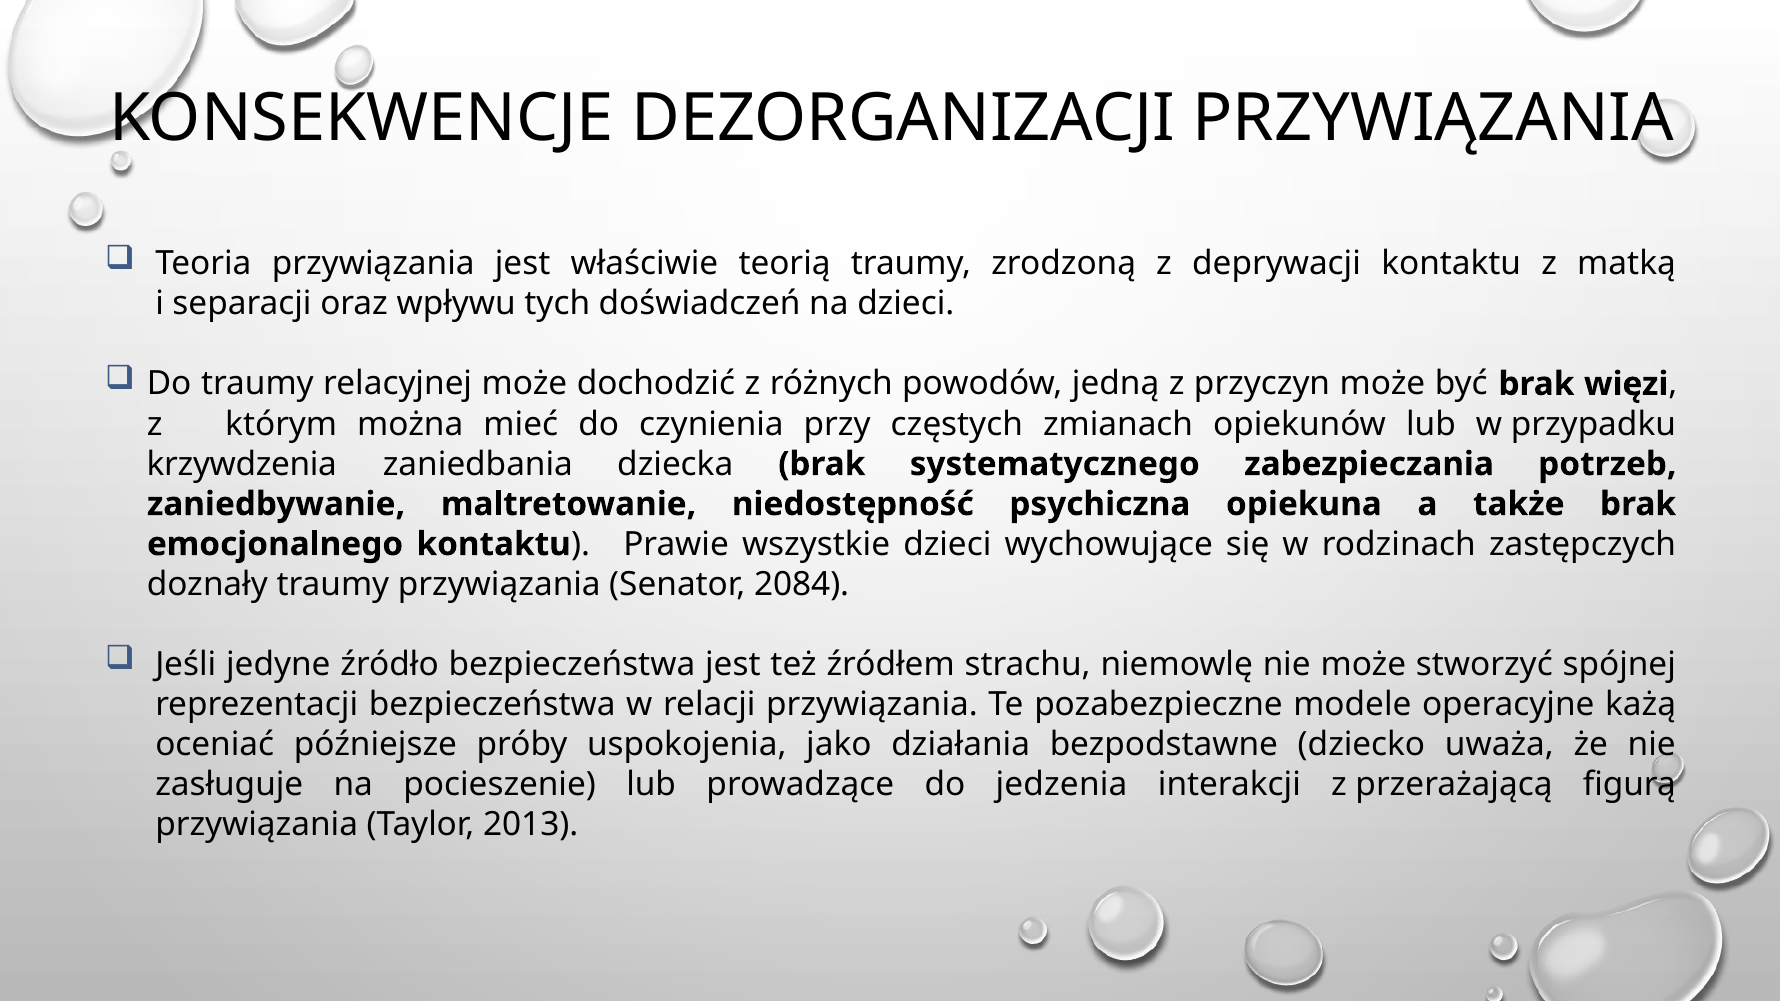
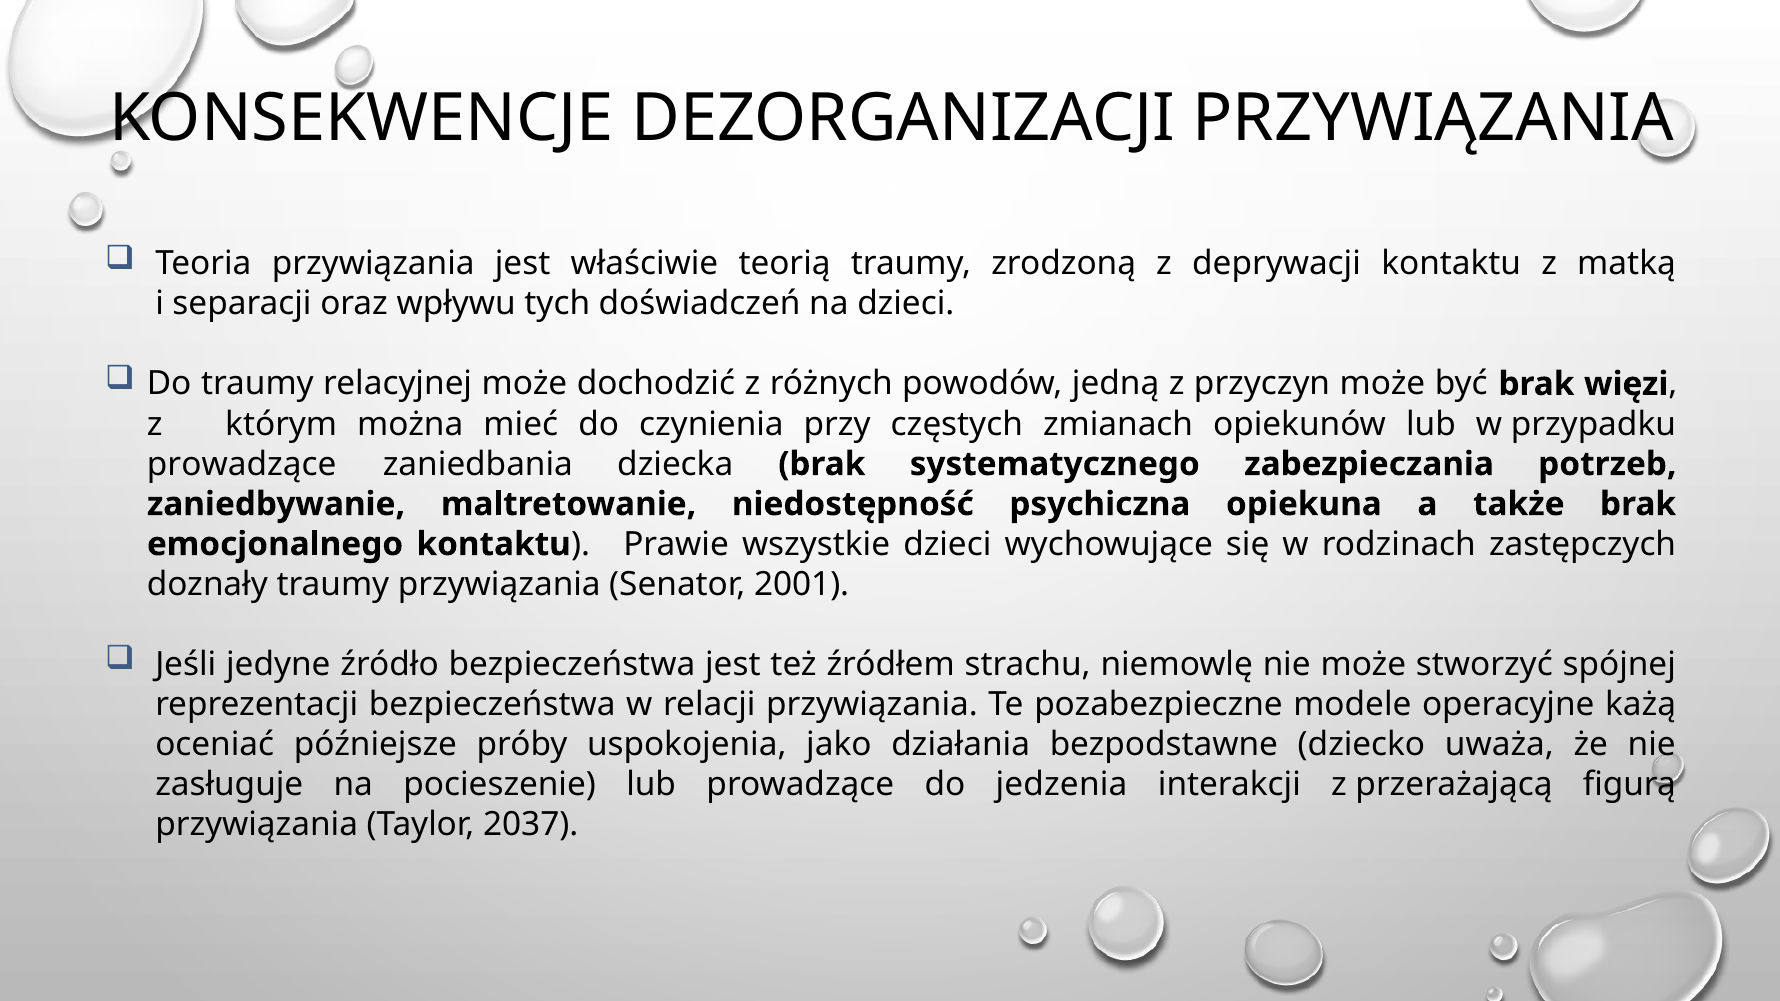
krzywdzenia at (242, 464): krzywdzenia -> prowadzące
2084: 2084 -> 2001
2013: 2013 -> 2037
